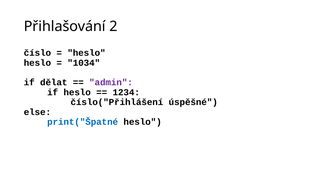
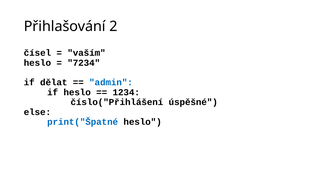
číslo: číslo -> čísel
heslo at (86, 53): heslo -> vaším
1034: 1034 -> 7234
admin colour: purple -> blue
